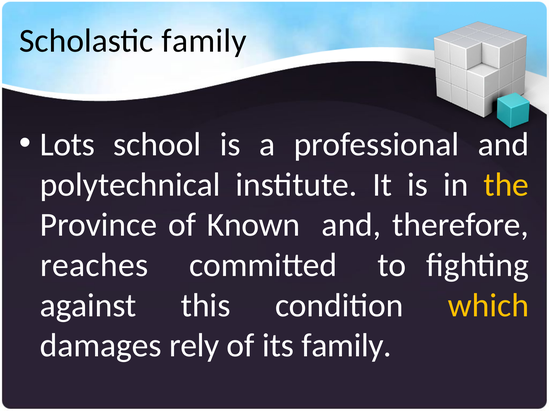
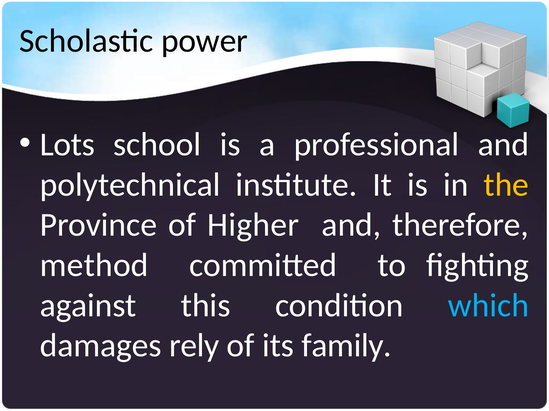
Scholastic family: family -> power
Known: Known -> Higher
reaches: reaches -> method
which colour: yellow -> light blue
